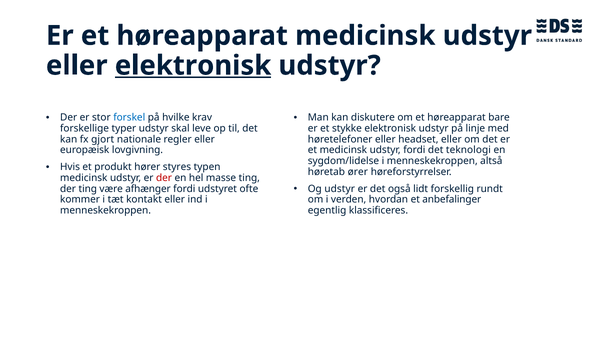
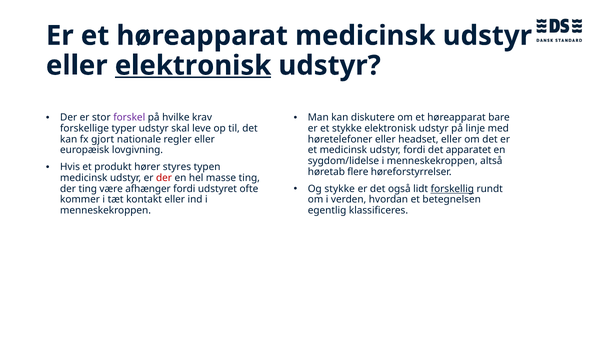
forskel colour: blue -> purple
teknologi: teknologi -> apparatet
ører: ører -> flere
Og udstyr: udstyr -> stykke
forskellig underline: none -> present
anbefalinger: anbefalinger -> betegnelsen
